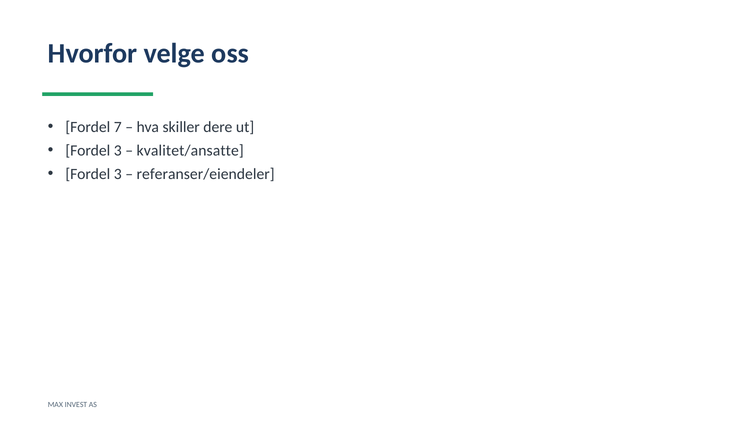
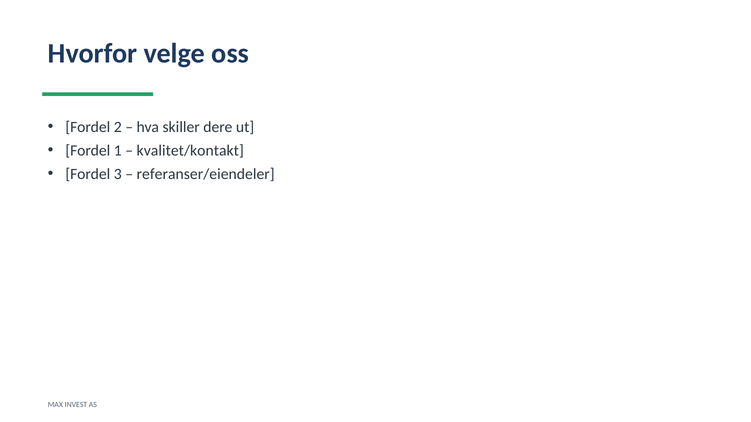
7: 7 -> 2
3 at (118, 151): 3 -> 1
kvalitet/ansatte: kvalitet/ansatte -> kvalitet/kontakt
